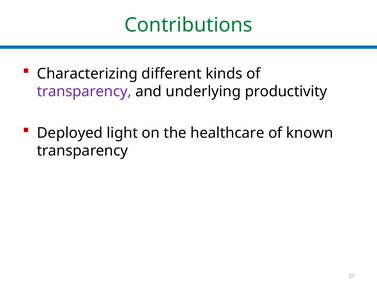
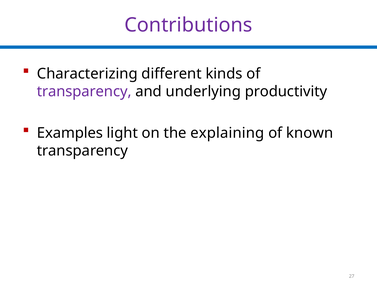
Contributions colour: green -> purple
Deployed: Deployed -> Examples
healthcare: healthcare -> explaining
